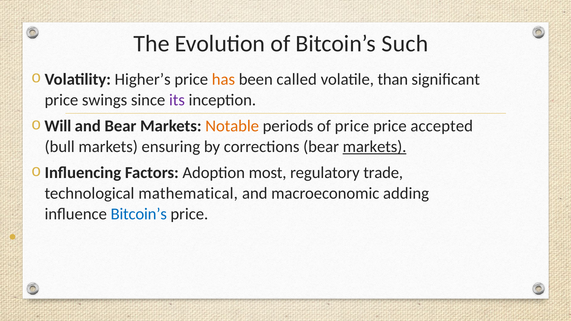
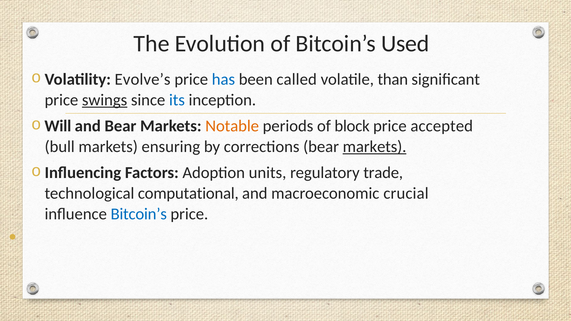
Such: Such -> Used
Higher’s: Higher’s -> Evolve’s
has colour: orange -> blue
swings underline: none -> present
its colour: purple -> blue
of price: price -> block
most: most -> units
mathematical: mathematical -> computational
adding: adding -> crucial
